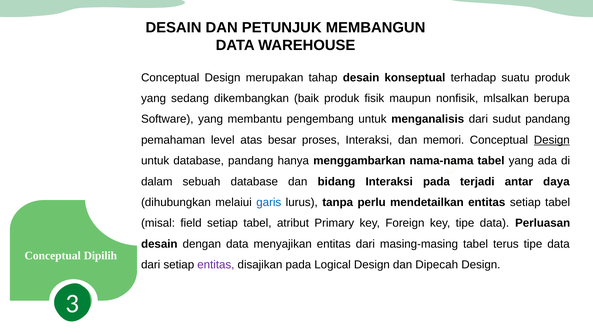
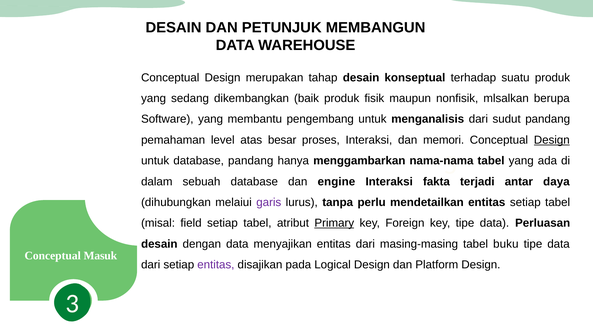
bidang: bidang -> engine
Interaksi pada: pada -> fakta
garis colour: blue -> purple
Primary underline: none -> present
terus: terus -> buku
Dipilih: Dipilih -> Masuk
Dipecah: Dipecah -> Platform
